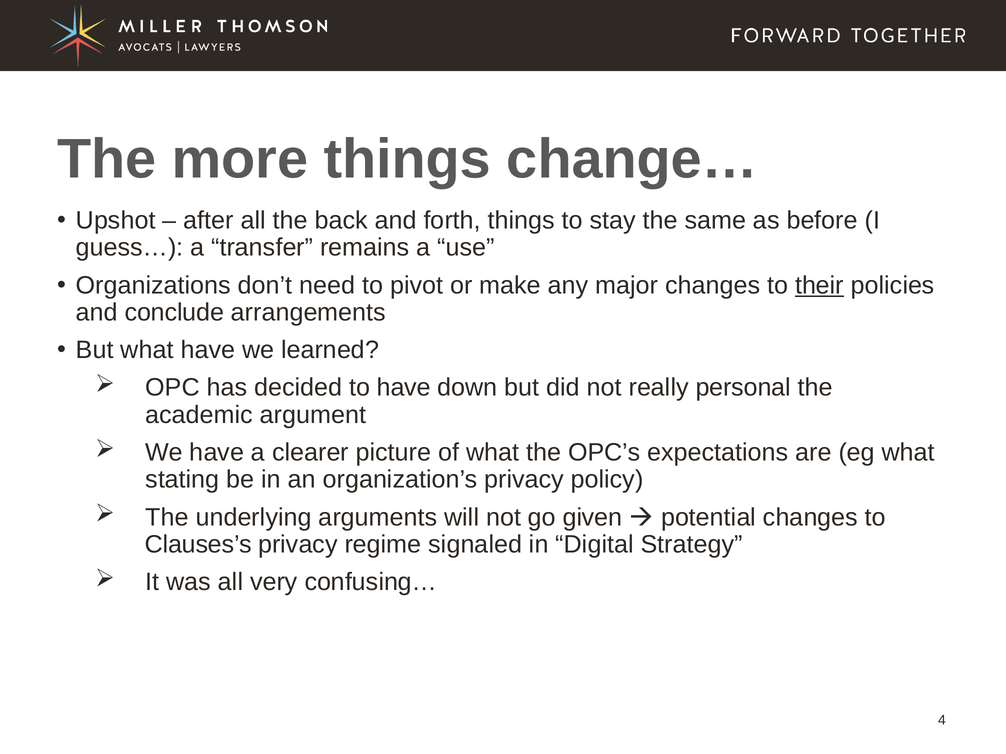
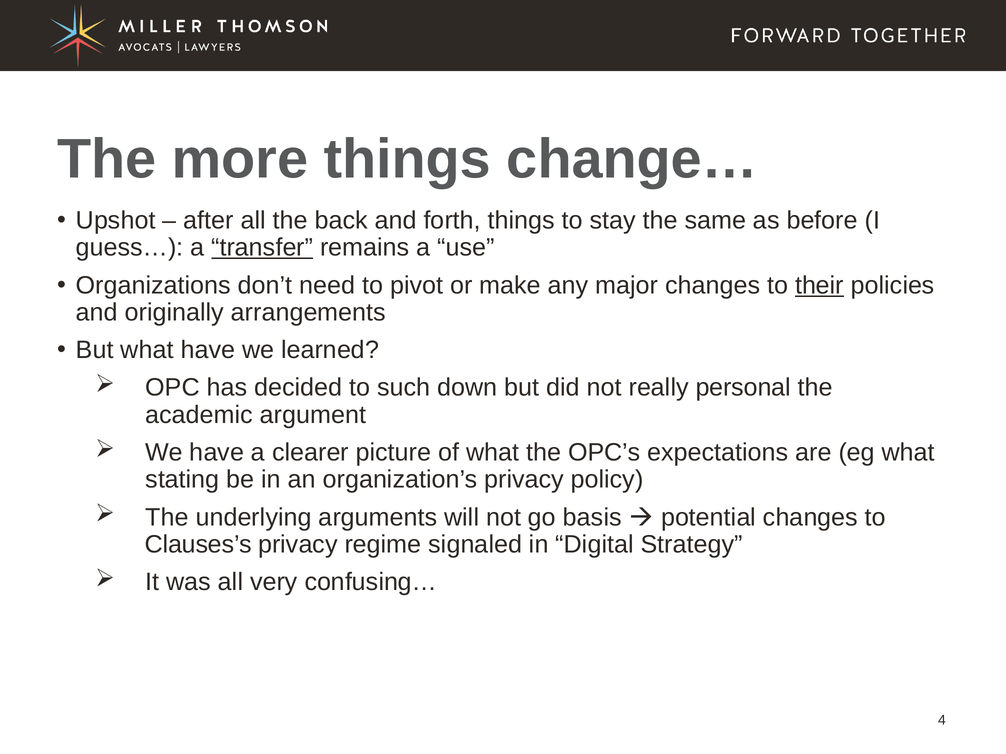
transfer underline: none -> present
conclude: conclude -> originally
to have: have -> such
given: given -> basis
